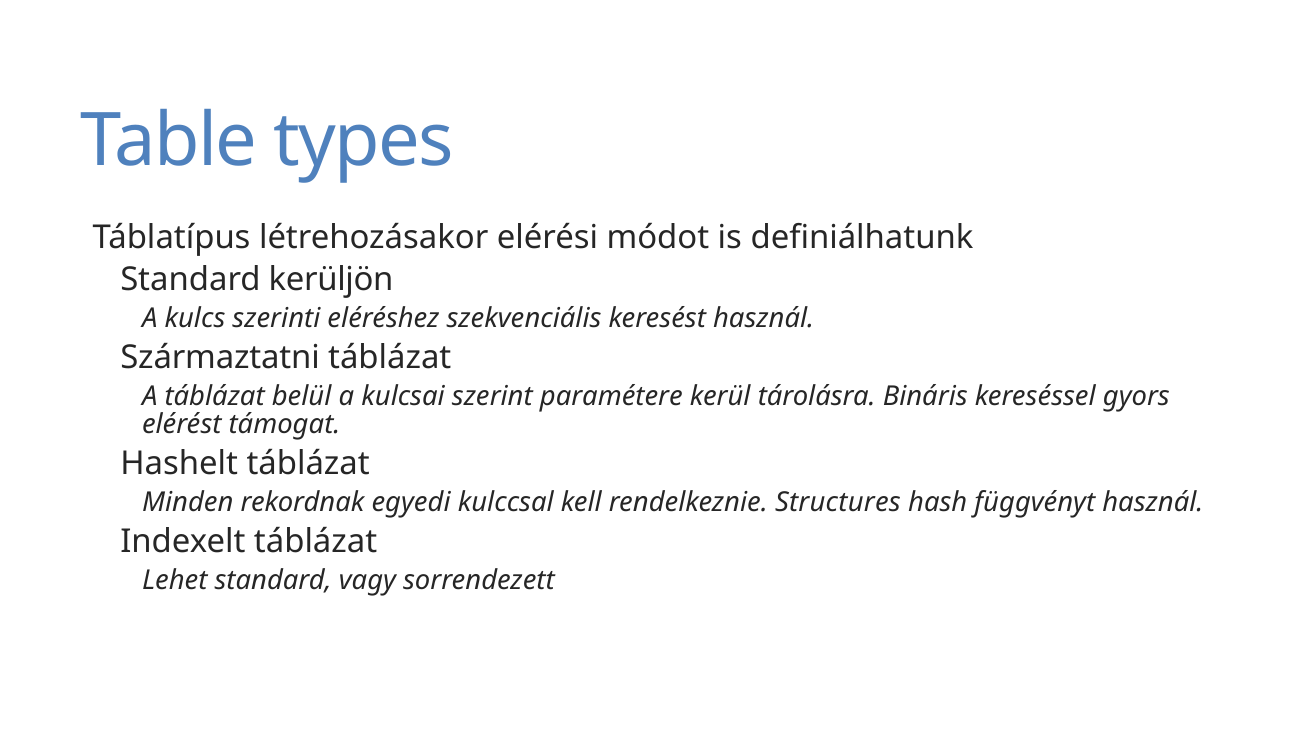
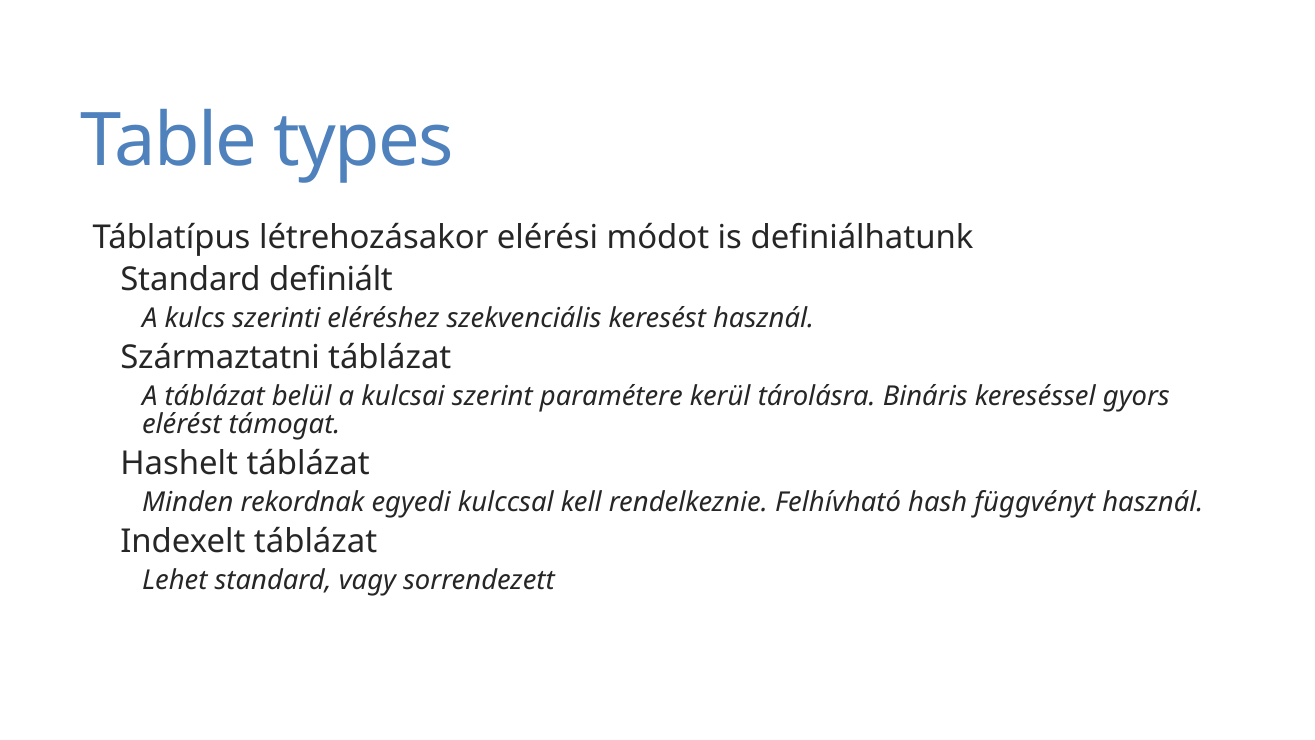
kerüljön: kerüljön -> definiált
Structures: Structures -> Felhívható
